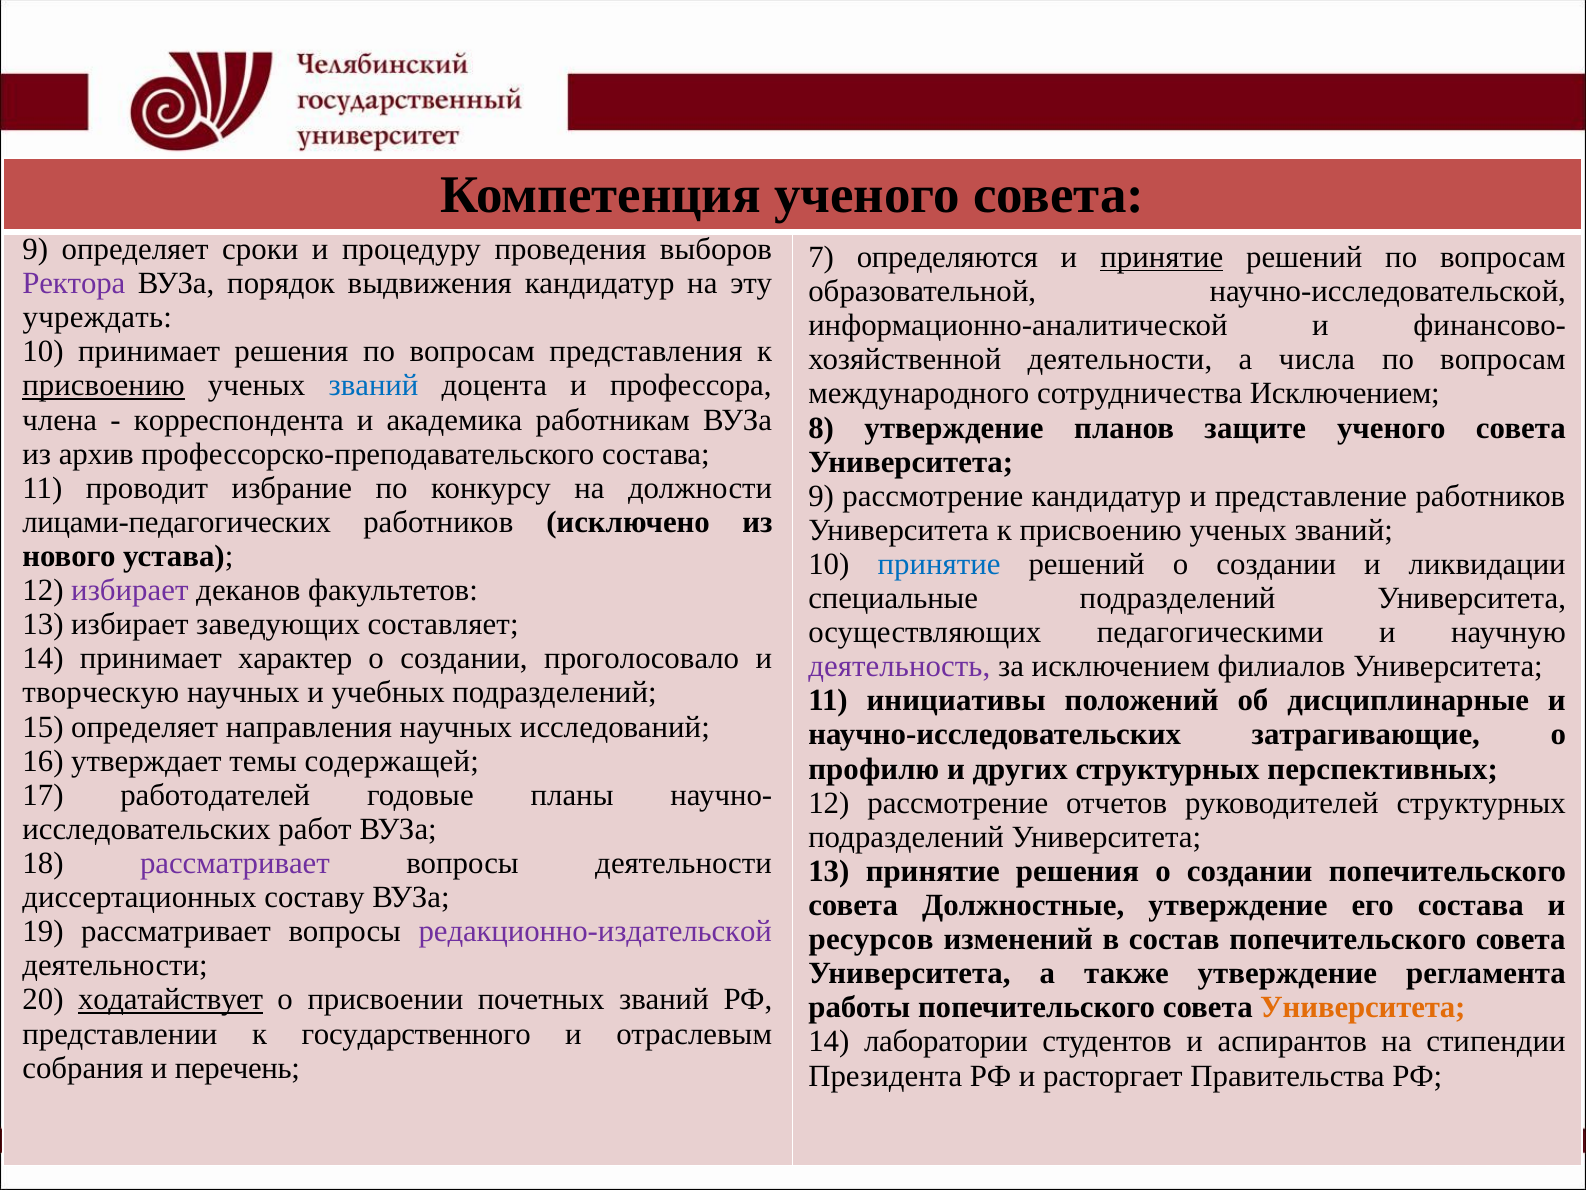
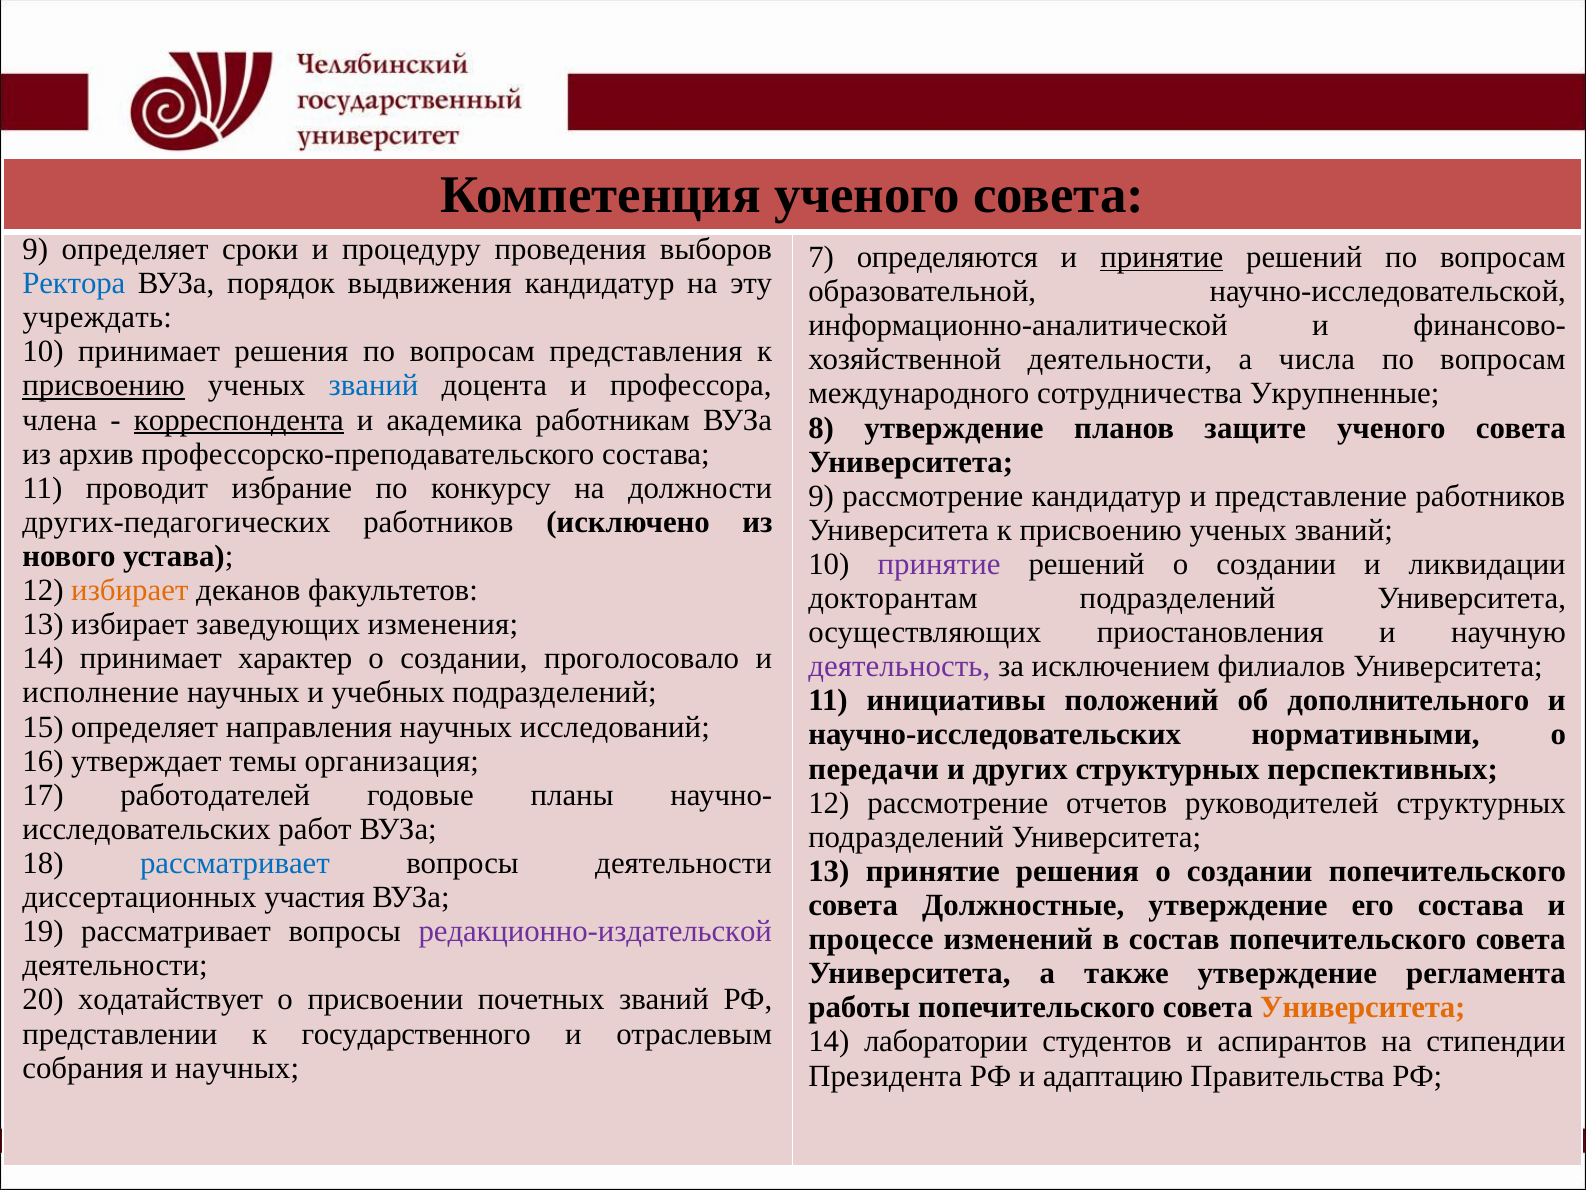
Ректора colour: purple -> blue
сотрудничества Исключением: Исключением -> Укрупненные
корреспондента underline: none -> present
лицами-педагогических: лицами-педагогических -> других-педагогических
принятие at (939, 564) colour: blue -> purple
избирает at (130, 590) colour: purple -> orange
специальные: специальные -> докторантам
составляет: составляет -> изменения
педагогическими: педагогическими -> приостановления
творческую: творческую -> исполнение
дисциплинарные: дисциплинарные -> дополнительного
затрагивающие: затрагивающие -> нормативными
содержащей: содержащей -> организация
профилю: профилю -> передачи
рассматривает at (235, 863) colour: purple -> blue
составу: составу -> участия
ресурсов: ресурсов -> процессе
ходатайствует underline: present -> none
и перечень: перечень -> научных
расторгает: расторгает -> адаптацию
